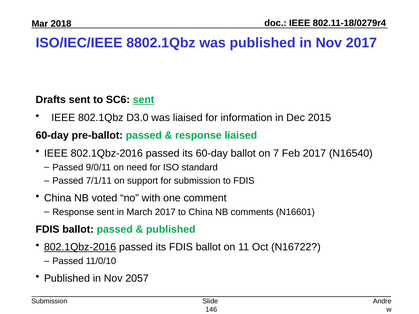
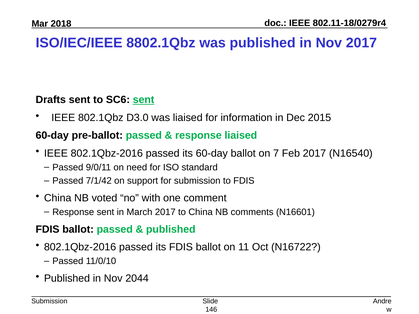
7/1/11: 7/1/11 -> 7/1/42
802.1Qbz-2016 at (80, 247) underline: present -> none
2057: 2057 -> 2044
